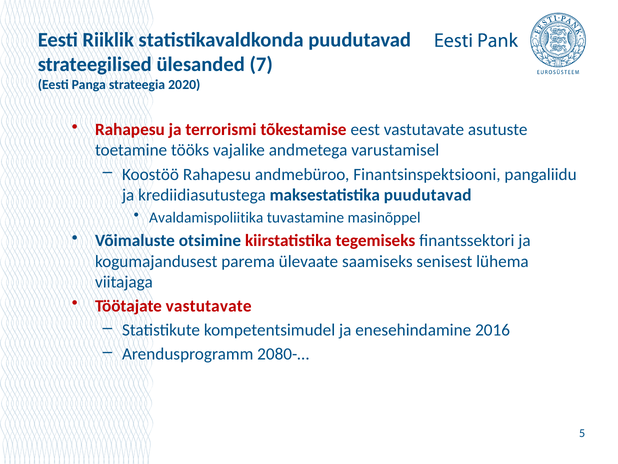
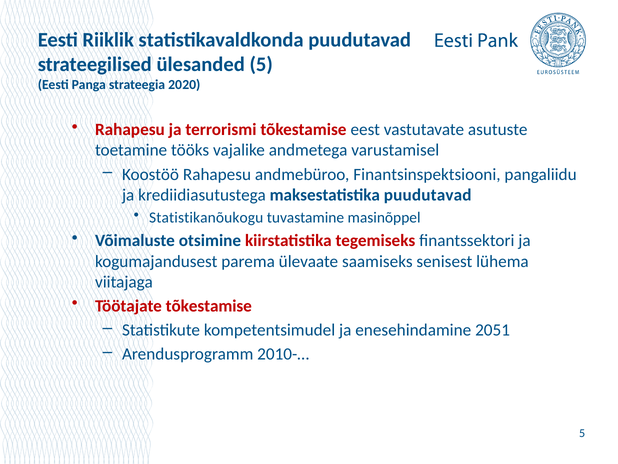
ülesanded 7: 7 -> 5
Avaldamispoliitika: Avaldamispoliitika -> Statistikanõukogu
Töötajate vastutavate: vastutavate -> tõkestamise
2016: 2016 -> 2051
2080-…: 2080-… -> 2010-…
